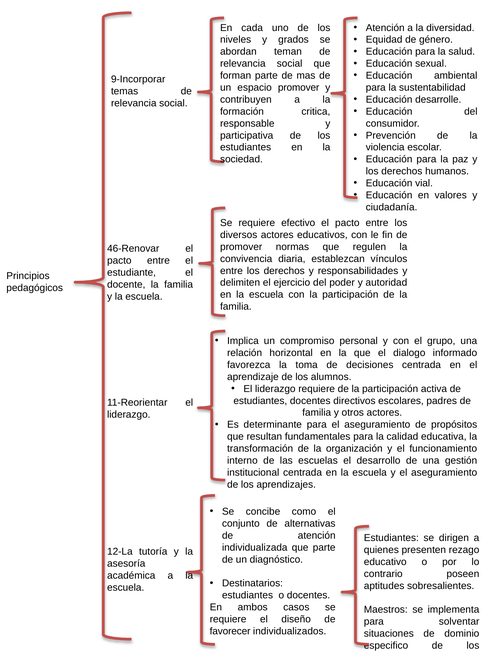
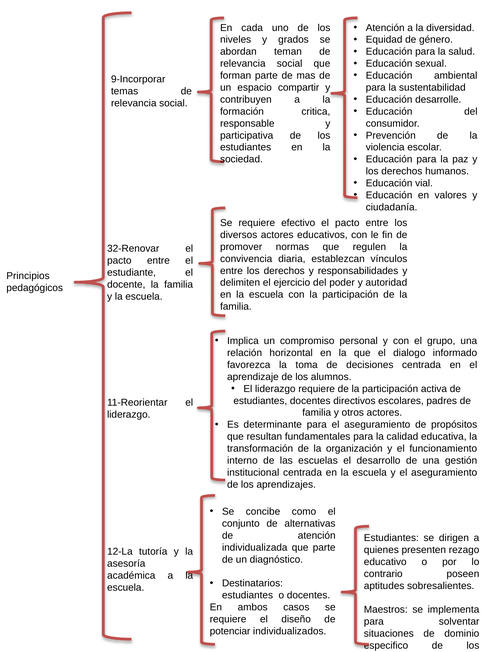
espacio promover: promover -> compartir
46-Renovar: 46-Renovar -> 32-Renovar
favorecer: favorecer -> potenciar
